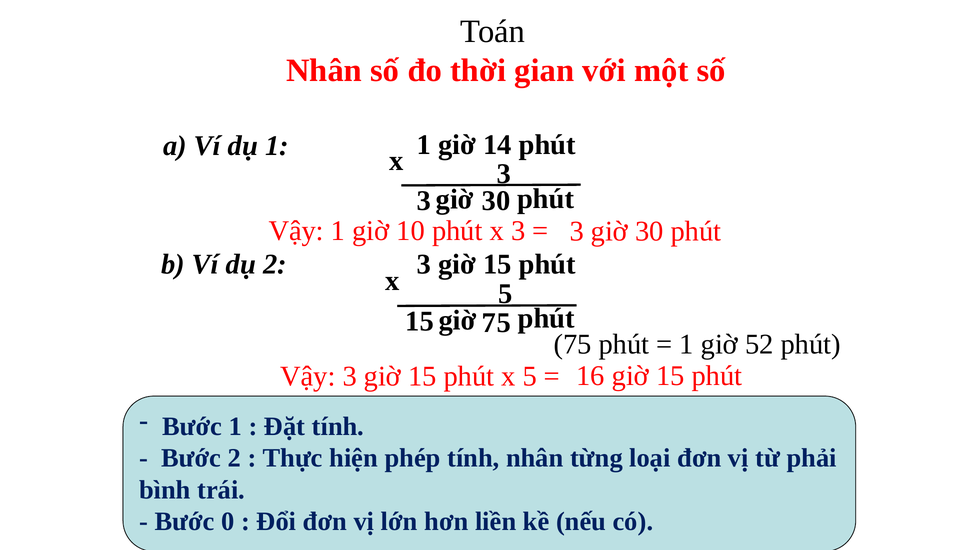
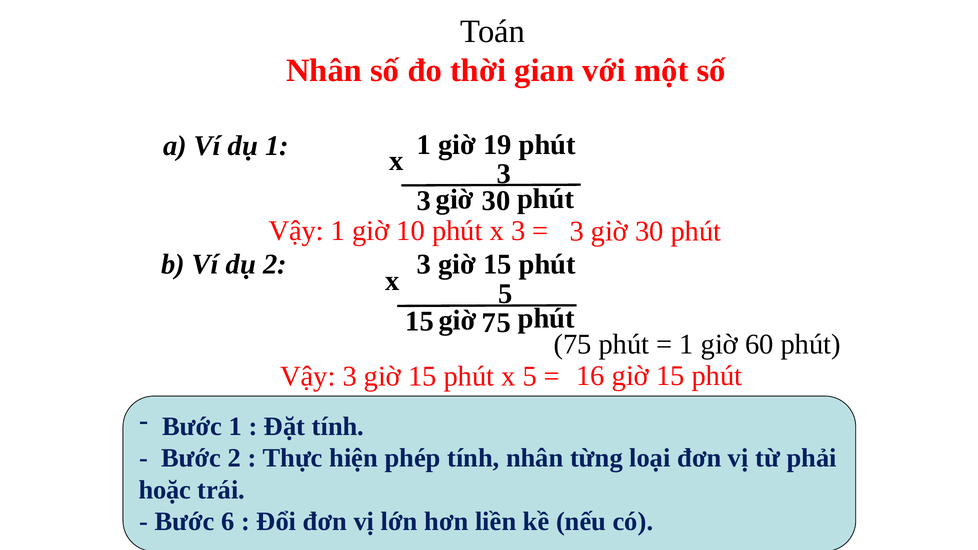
14: 14 -> 19
52: 52 -> 60
bình: bình -> hoặc
Bước 0: 0 -> 6
